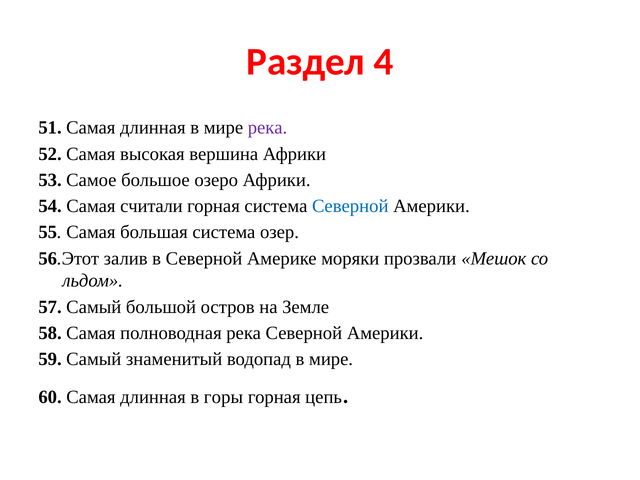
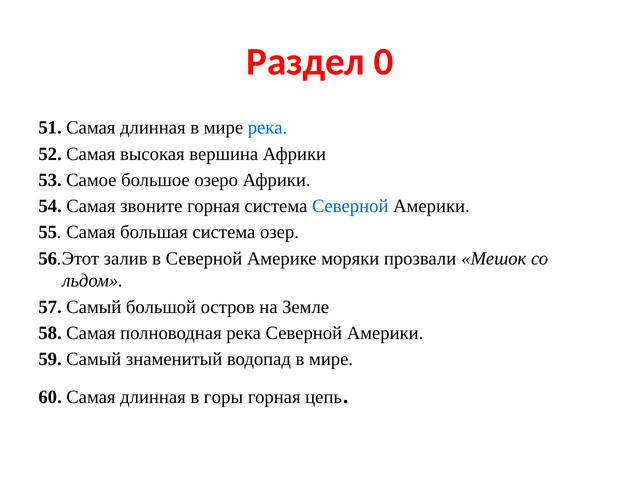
4: 4 -> 0
река at (268, 128) colour: purple -> blue
считали: считали -> звоните
